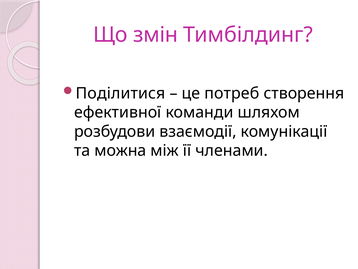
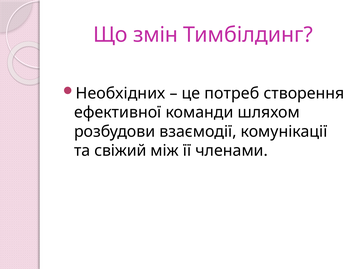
Поділитися: Поділитися -> Необхідних
можна: можна -> свіжий
